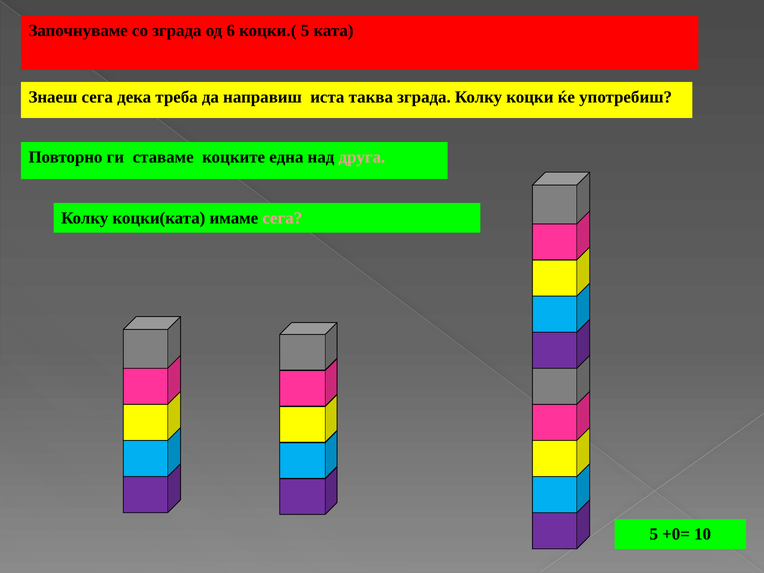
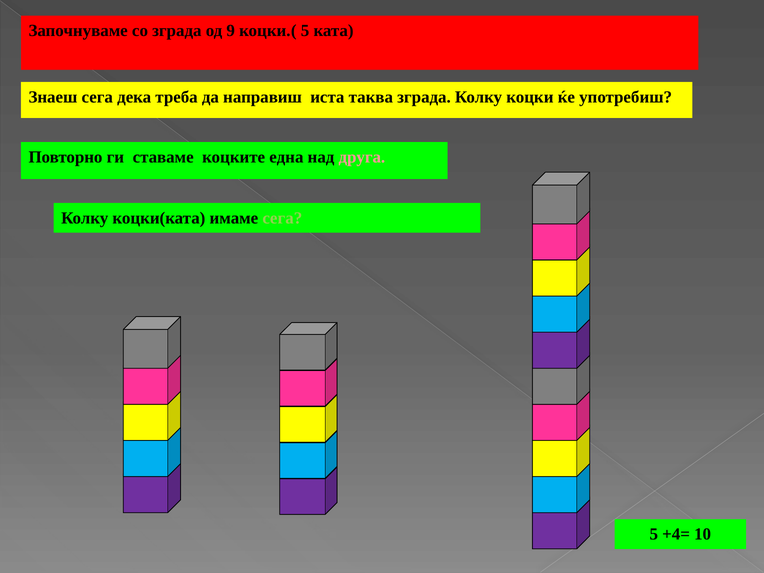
6: 6 -> 9
сега at (282, 218) colour: pink -> light green
+0=: +0= -> +4=
